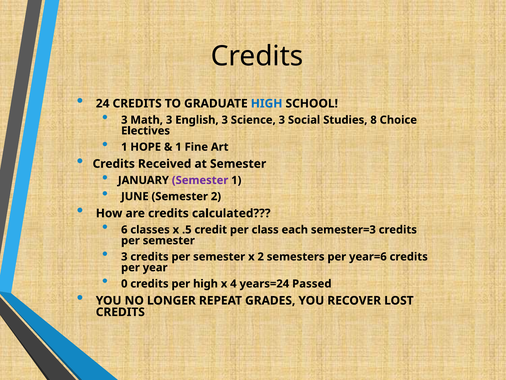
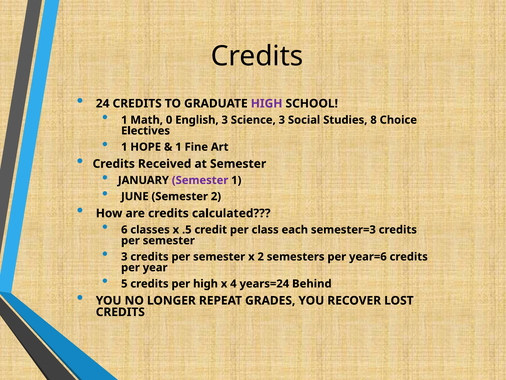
HIGH at (267, 103) colour: blue -> purple
3 at (124, 120): 3 -> 1
Math 3: 3 -> 0
0: 0 -> 5
Passed: Passed -> Behind
